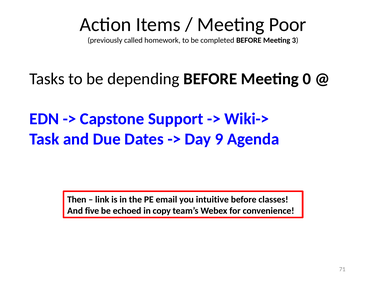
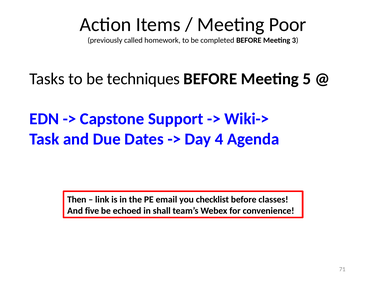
depending: depending -> techniques
0: 0 -> 5
9: 9 -> 4
intuitive: intuitive -> checklist
copy: copy -> shall
